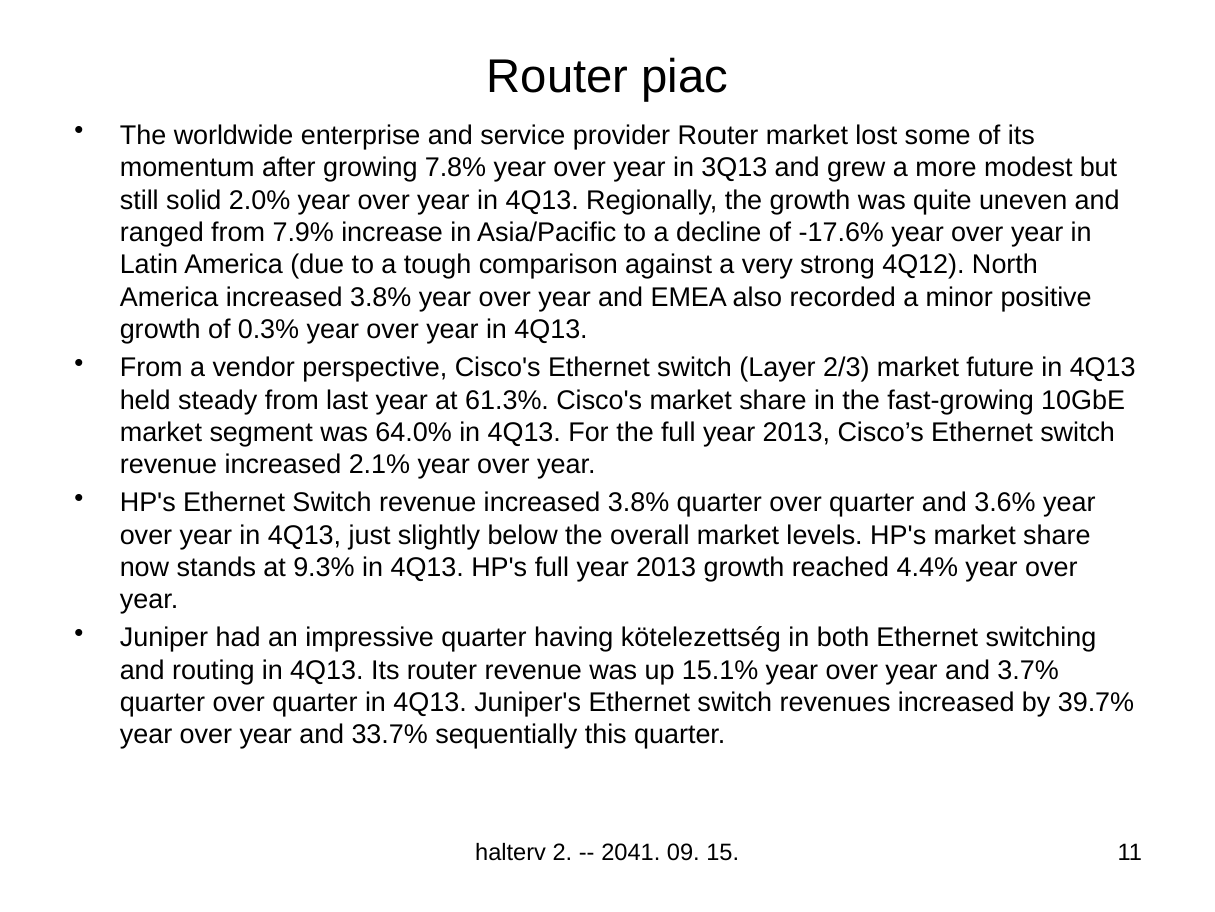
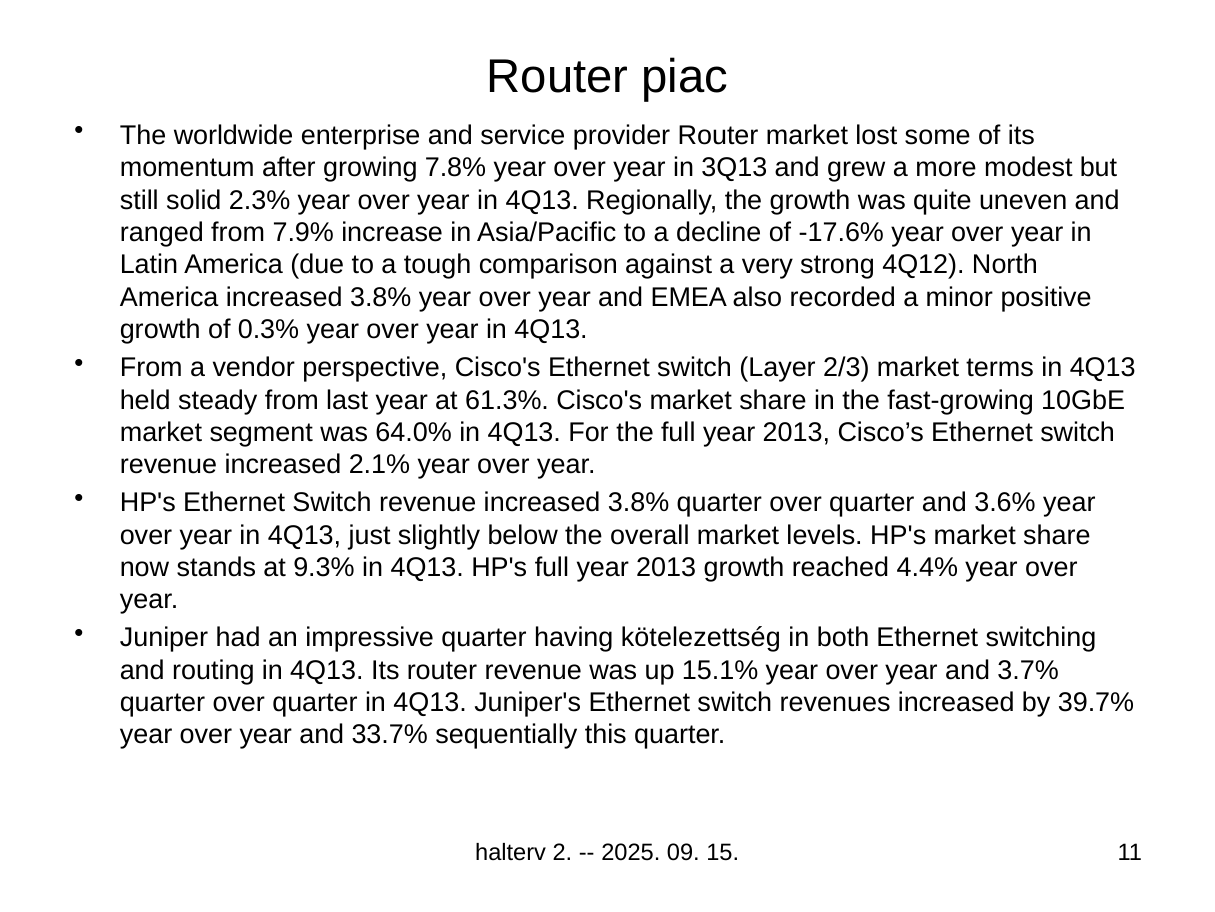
2.0%: 2.0% -> 2.3%
future: future -> terms
2041: 2041 -> 2025
